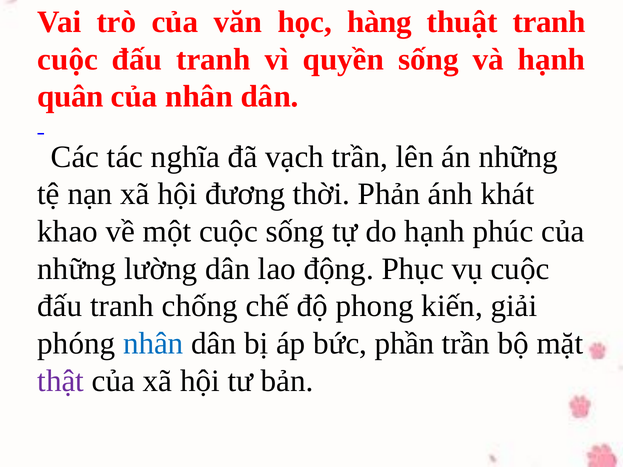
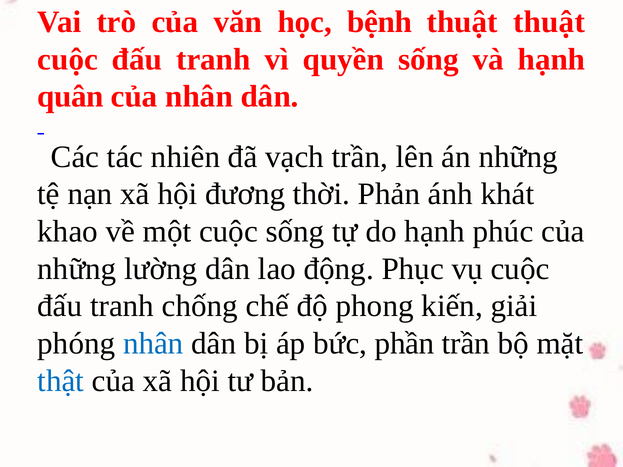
hàng: hàng -> bệnh
thuật tranh: tranh -> thuật
nghĩa: nghĩa -> nhiên
thật colour: purple -> blue
